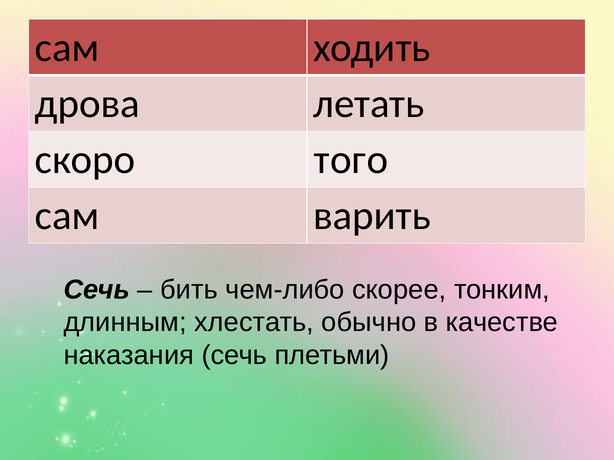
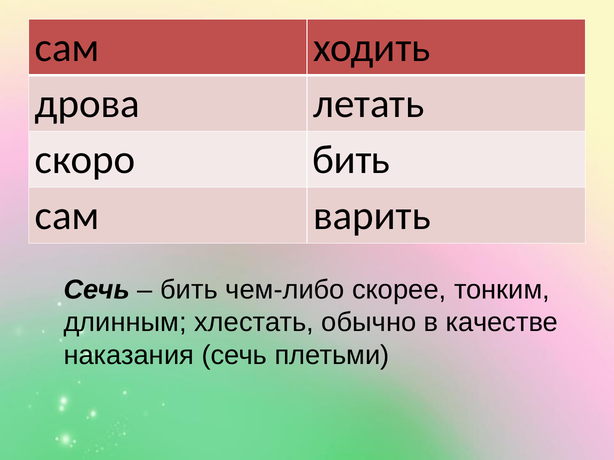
скоро того: того -> бить
